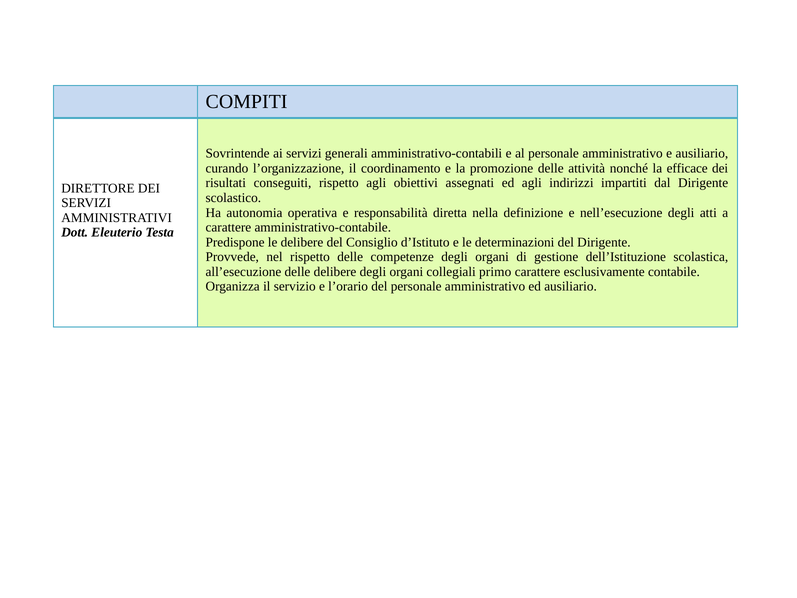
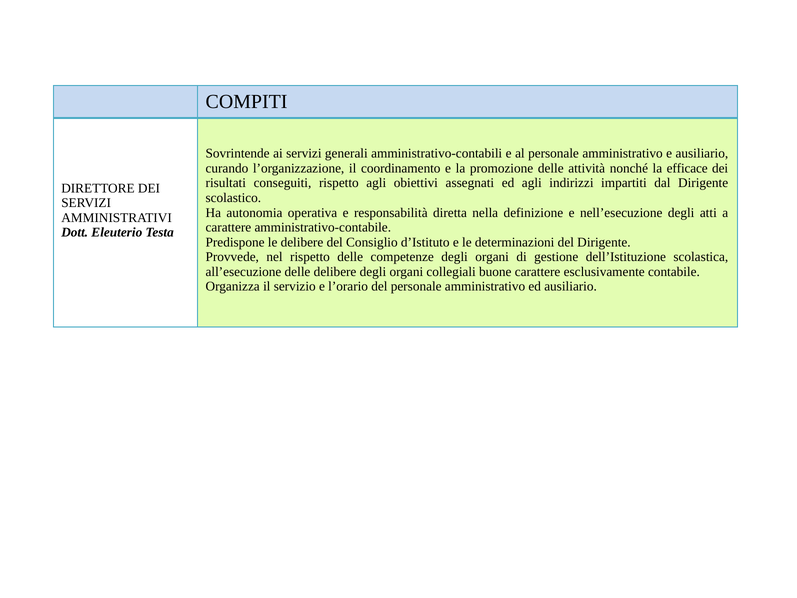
primo: primo -> buone
